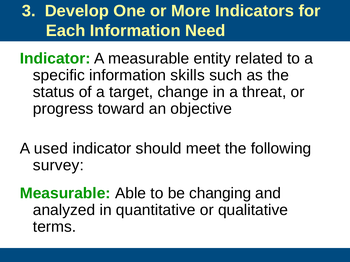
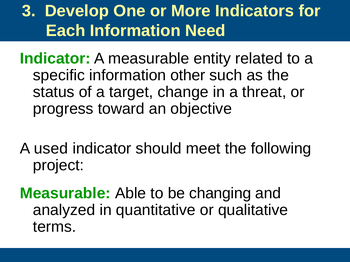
skills: skills -> other
survey: survey -> project
